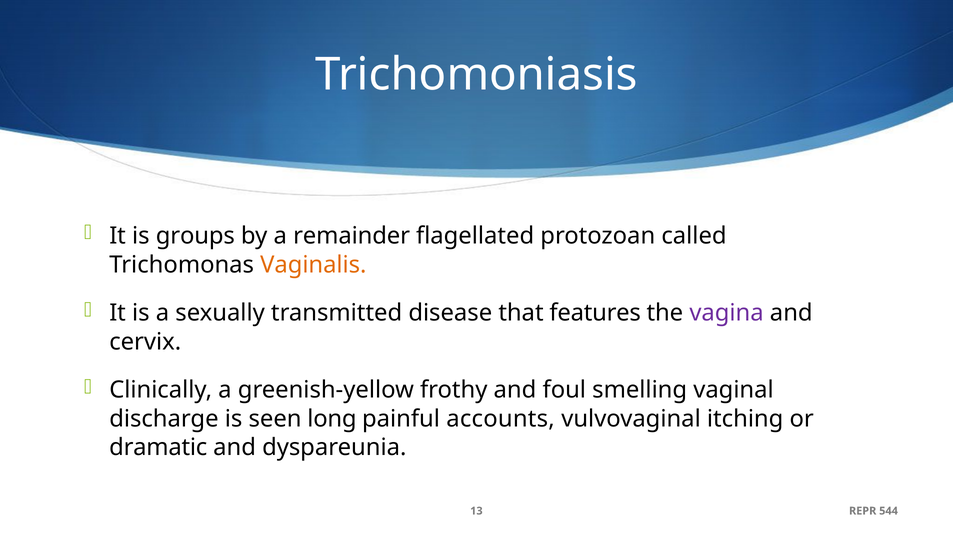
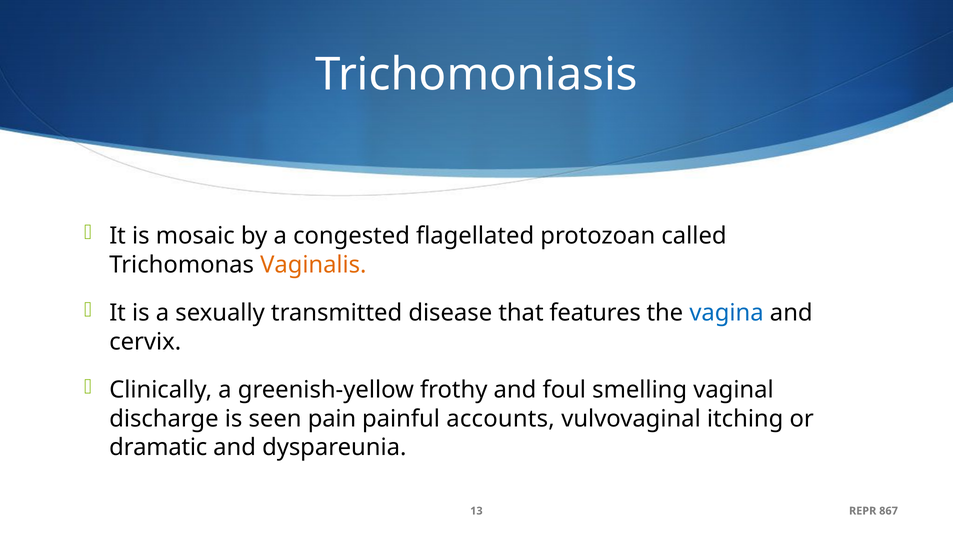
groups: groups -> mosaic
remainder: remainder -> congested
vagina colour: purple -> blue
long: long -> pain
544: 544 -> 867
